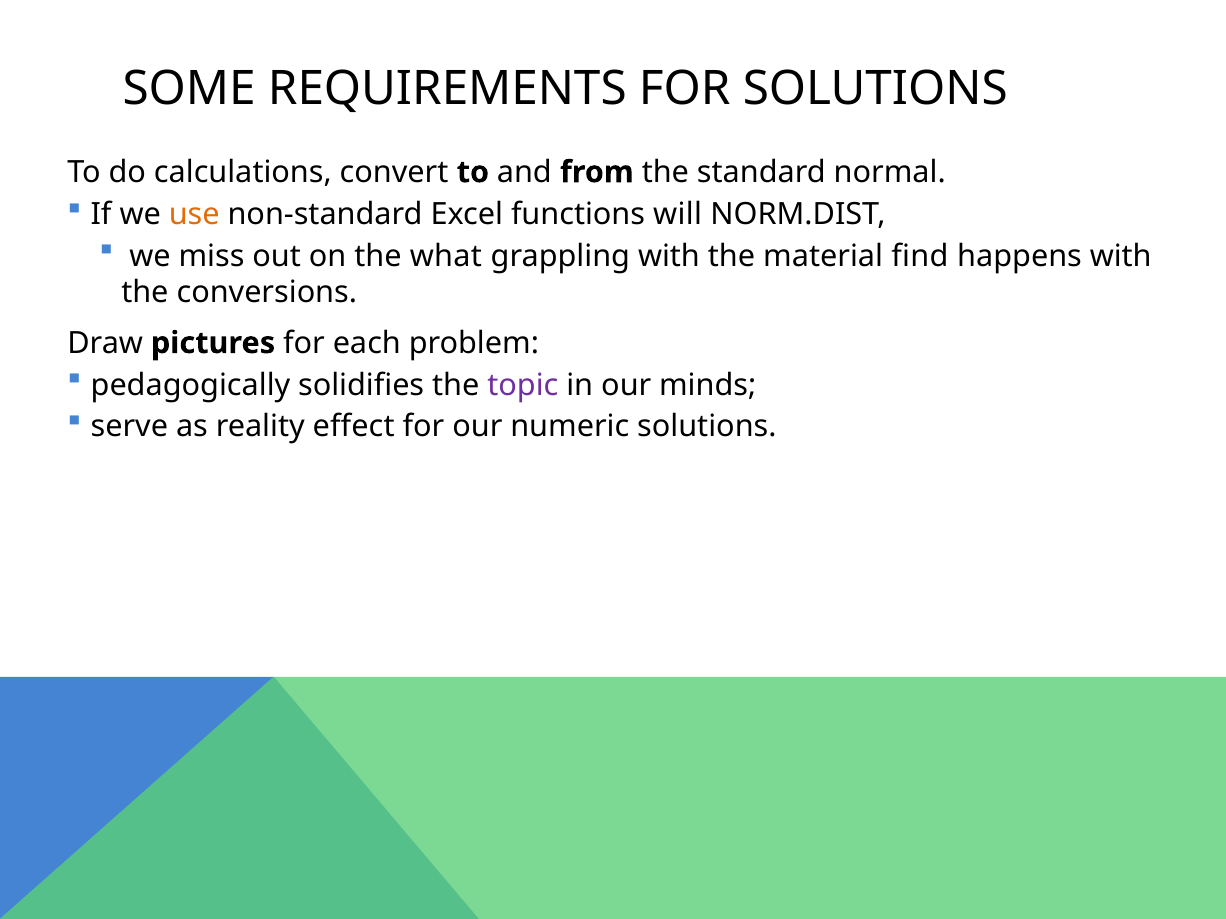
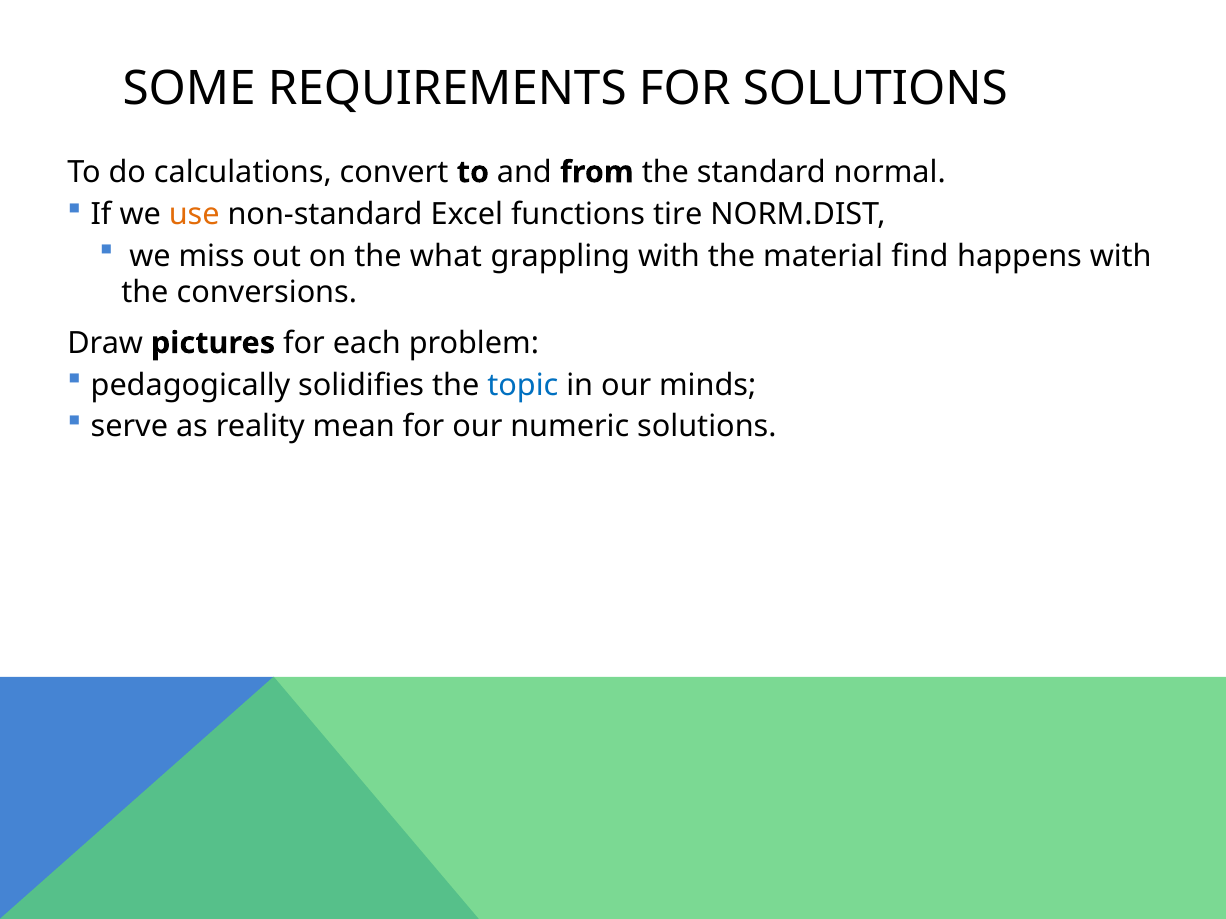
will: will -> tire
topic colour: purple -> blue
effect: effect -> mean
